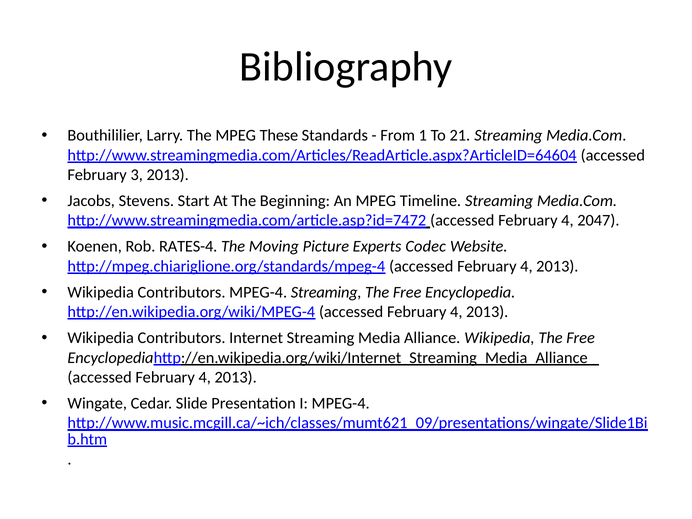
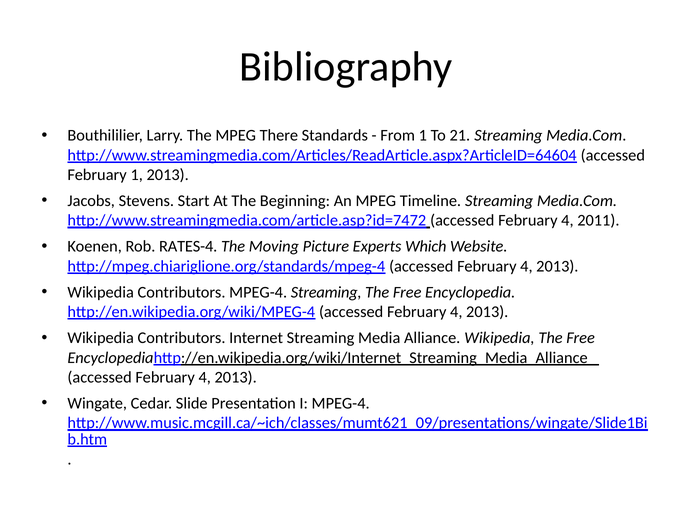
These: These -> There
February 3: 3 -> 1
2047: 2047 -> 2011
Codec: Codec -> Which
